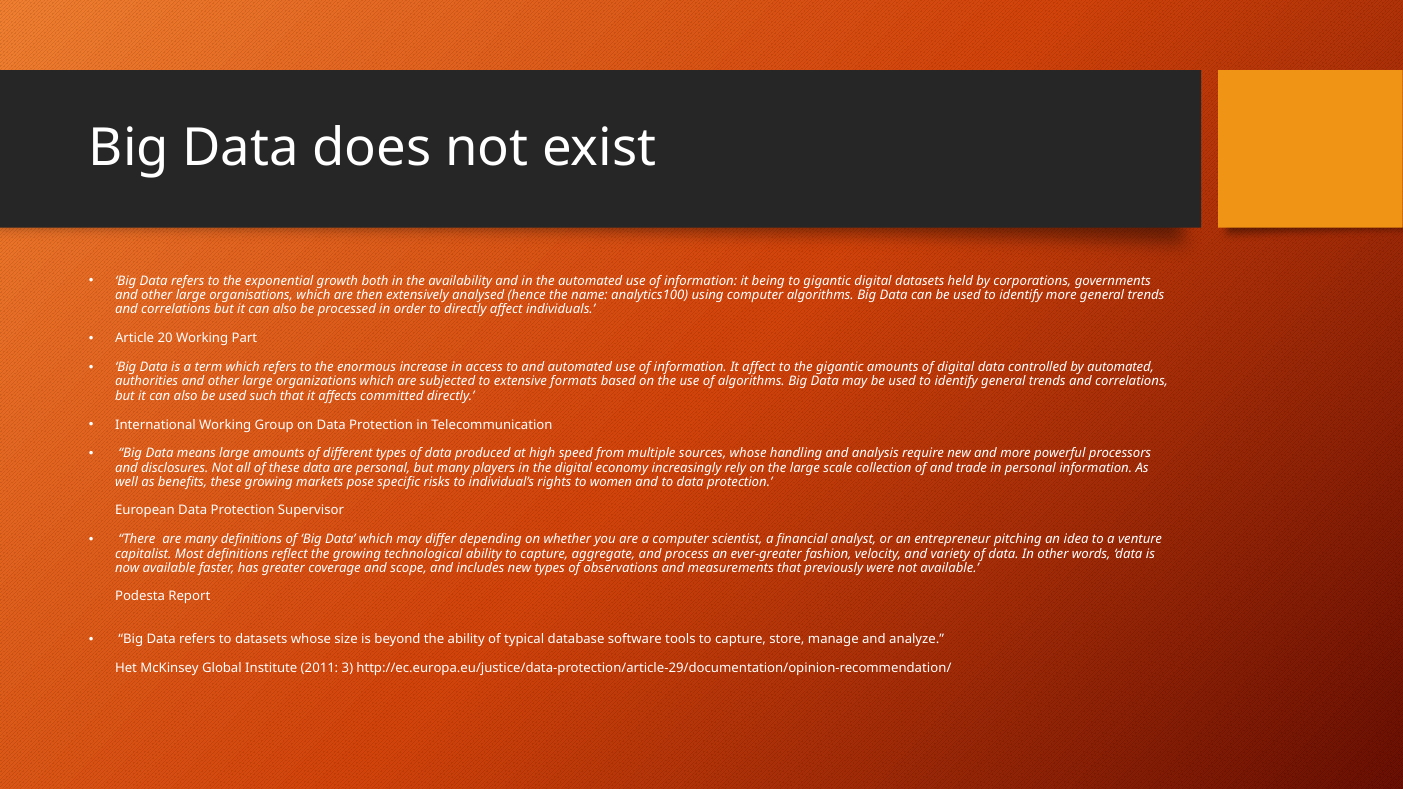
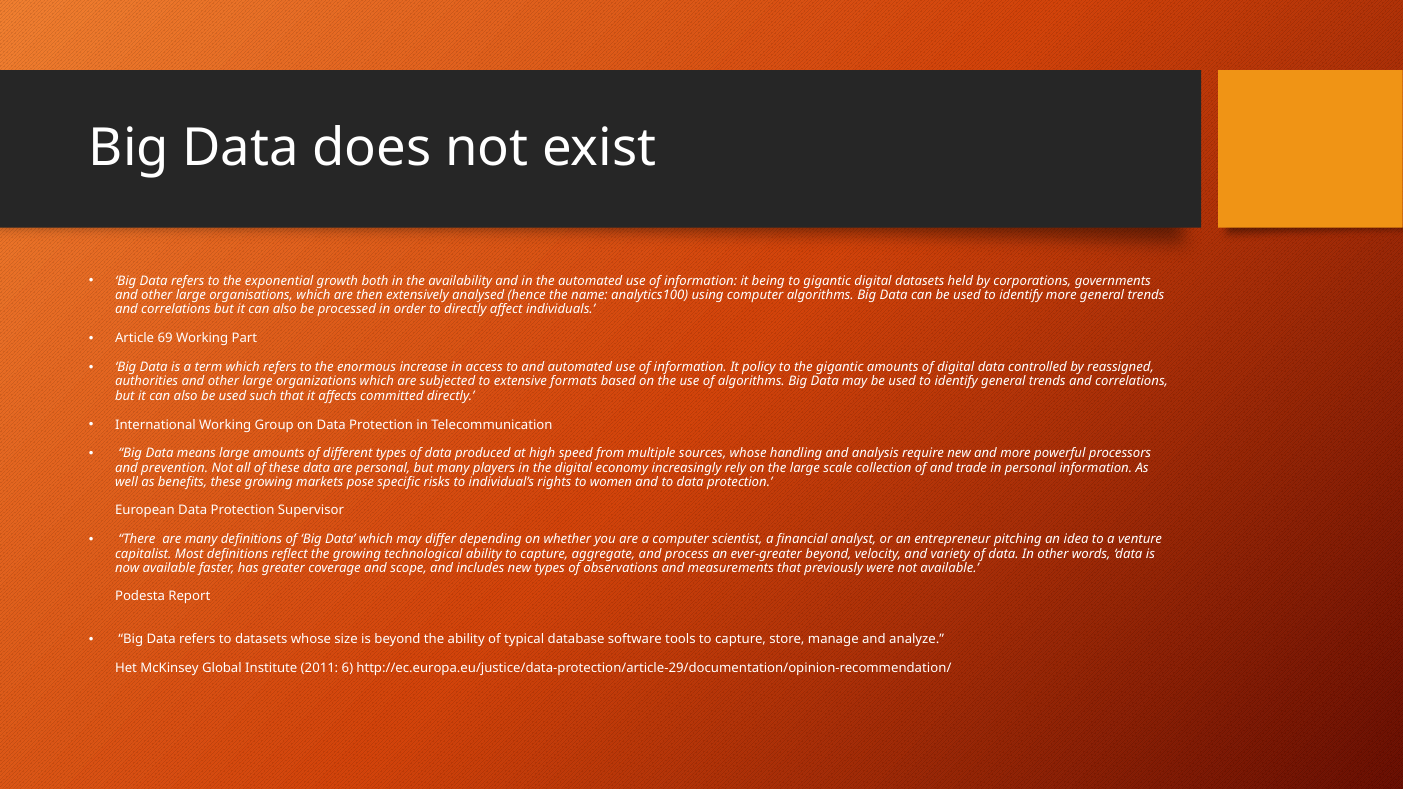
20: 20 -> 69
It affect: affect -> policy
by automated: automated -> reassigned
disclosures: disclosures -> prevention
ever-greater fashion: fashion -> beyond
3: 3 -> 6
